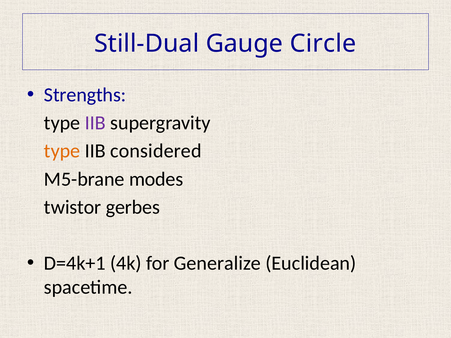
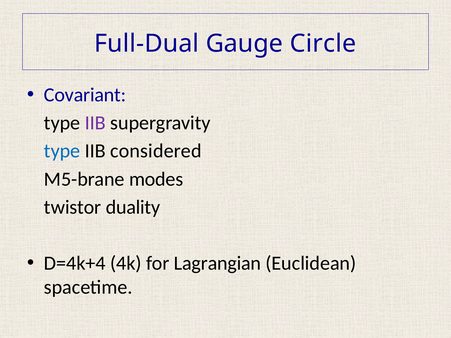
Still-Dual: Still-Dual -> Full-Dual
Strengths: Strengths -> Covariant
type at (62, 151) colour: orange -> blue
gerbes: gerbes -> duality
D=4k+1: D=4k+1 -> D=4k+4
Generalize: Generalize -> Lagrangian
